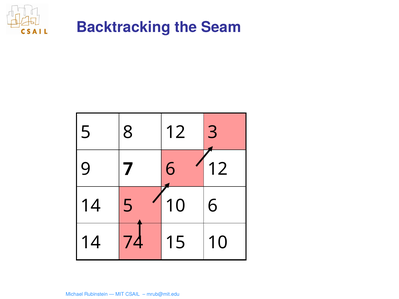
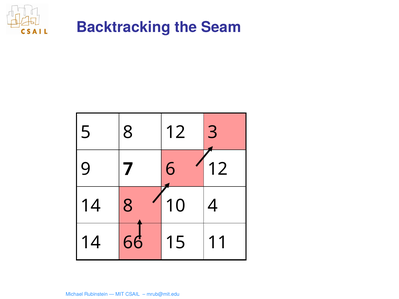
14 5: 5 -> 8
10 6: 6 -> 4
74: 74 -> 66
15 10: 10 -> 11
